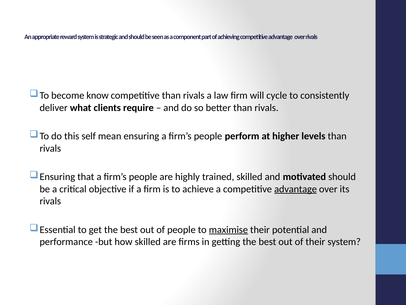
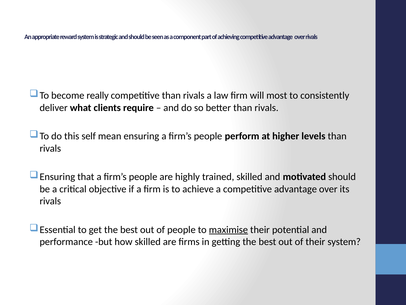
know: know -> really
cycle: cycle -> most
advantage at (296, 189) underline: present -> none
